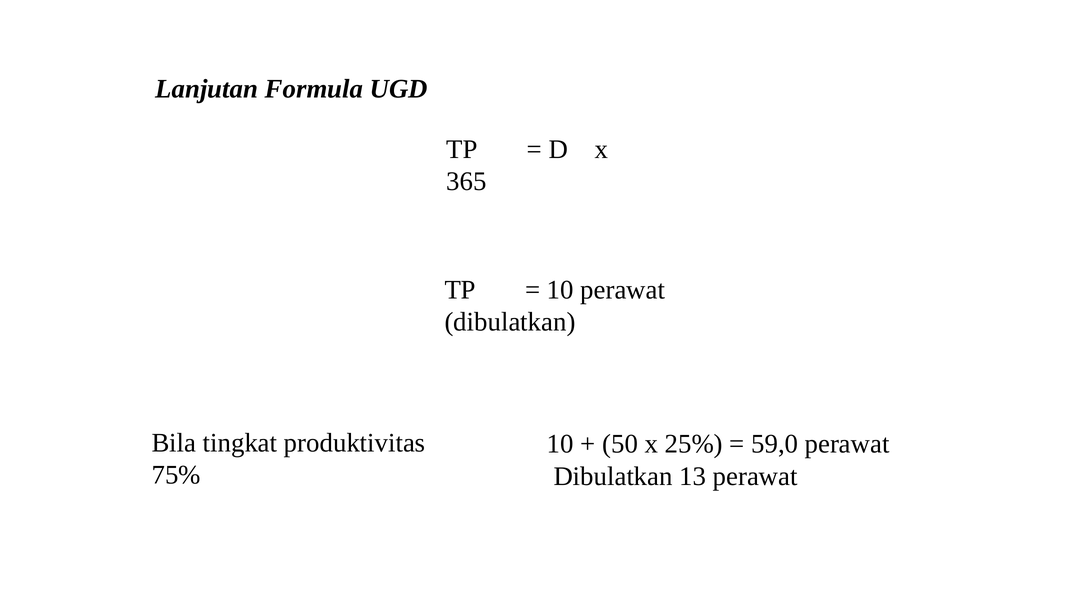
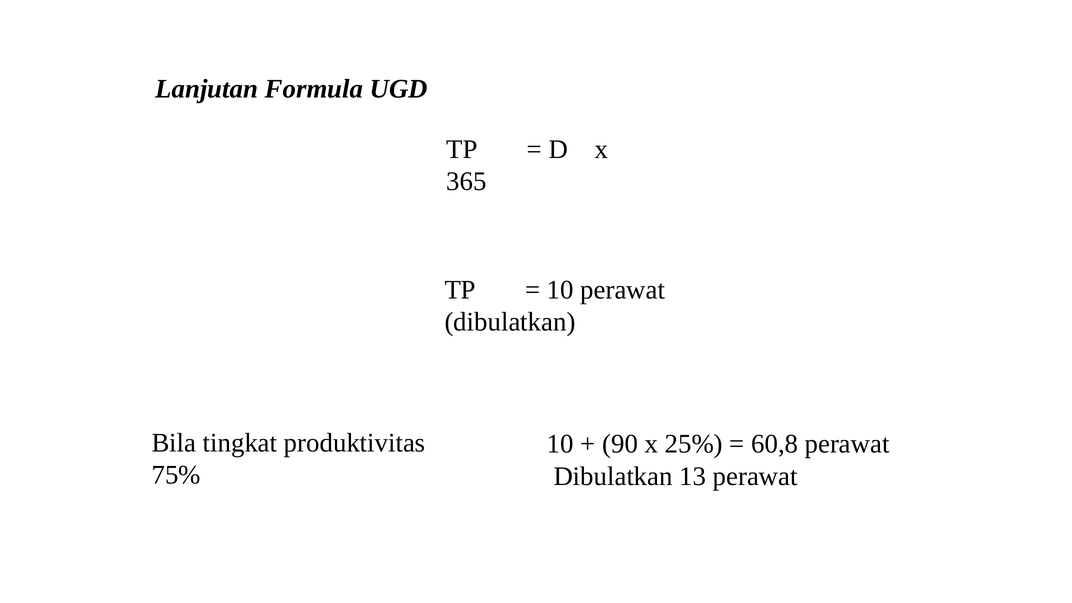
50: 50 -> 90
59,0: 59,0 -> 60,8
